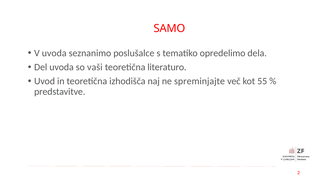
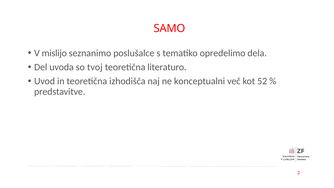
V uvoda: uvoda -> mislijo
vaši: vaši -> tvoj
spreminjajte: spreminjajte -> konceptualni
55: 55 -> 52
